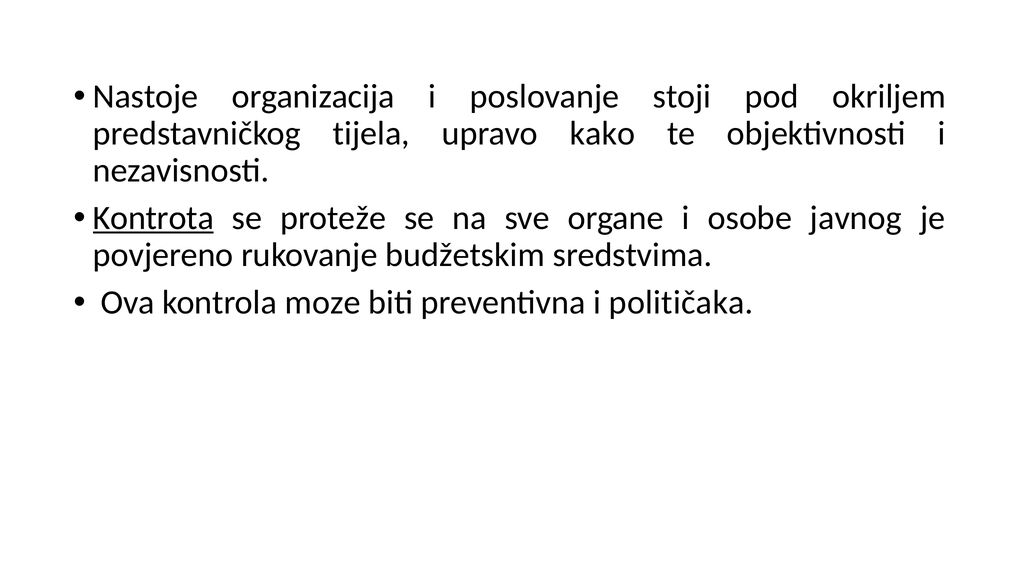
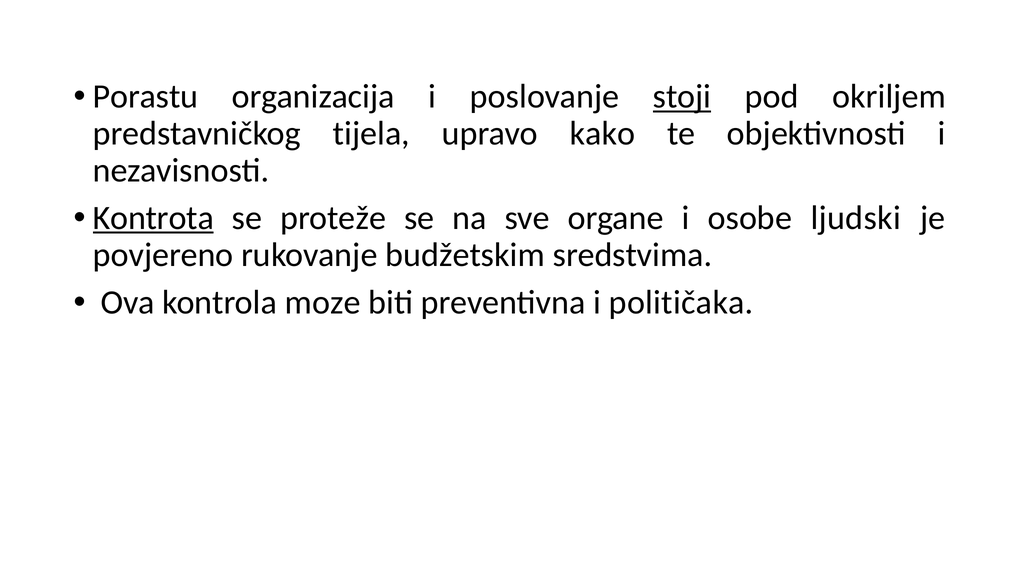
Nastoje: Nastoje -> Porastu
stoji underline: none -> present
javnog: javnog -> ljudski
